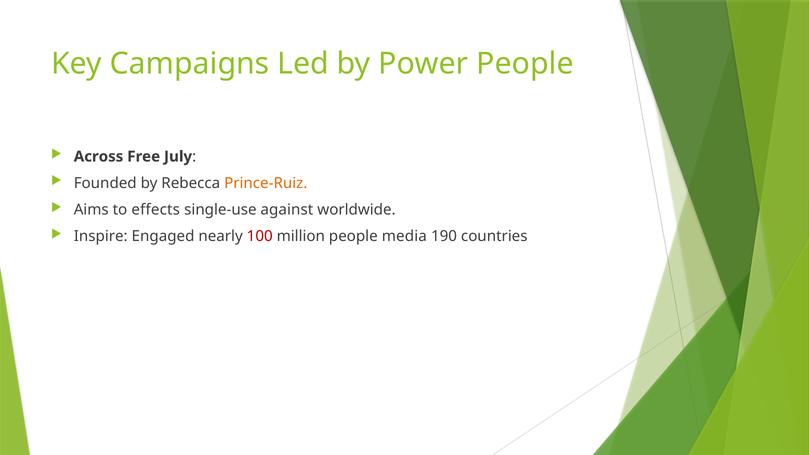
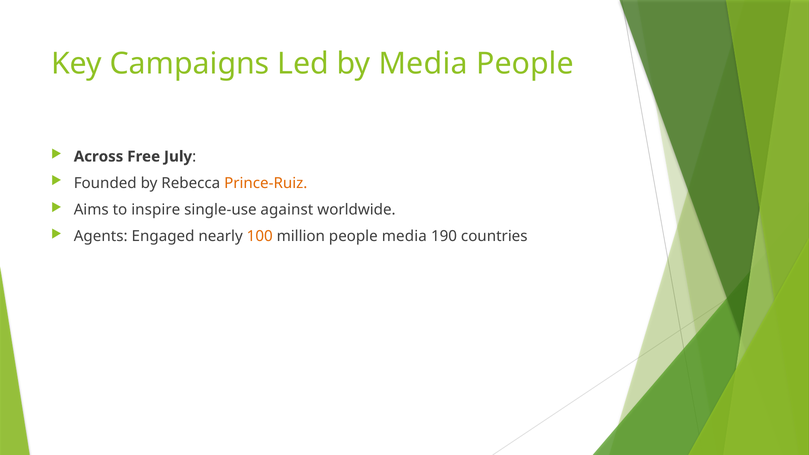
by Power: Power -> Media
effects: effects -> inspire
Inspire: Inspire -> Agents
100 colour: red -> orange
